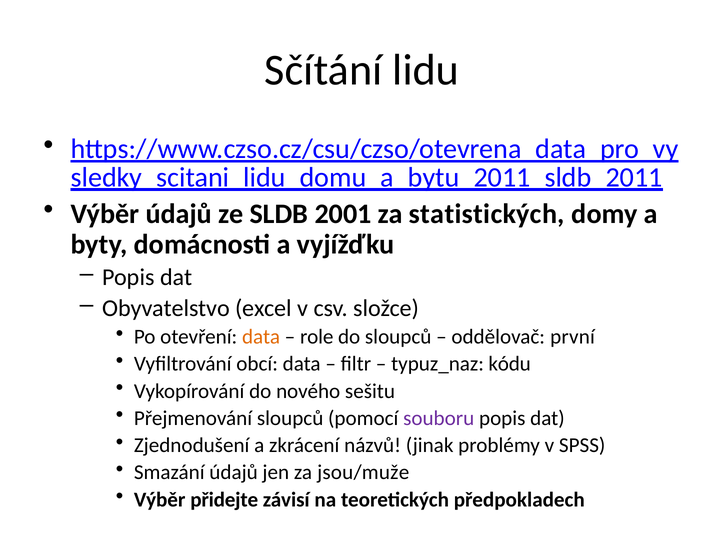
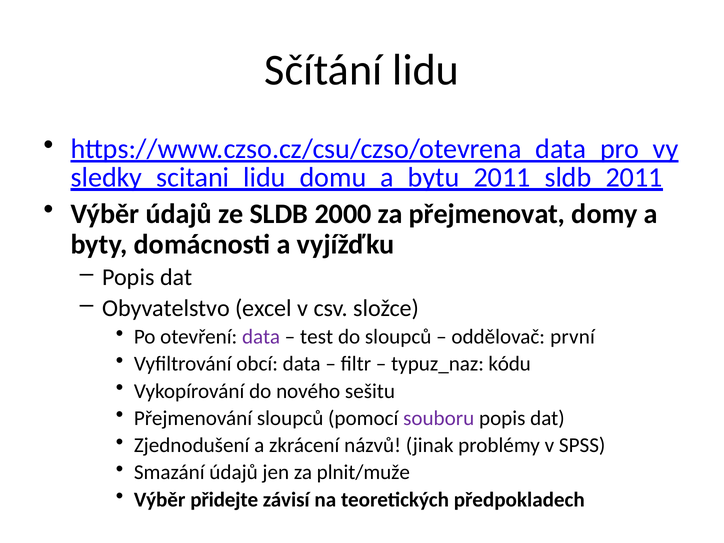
2001: 2001 -> 2000
statistických: statistických -> přejmenovat
data at (261, 337) colour: orange -> purple
role: role -> test
jsou/muže: jsou/muže -> plnit/muže
